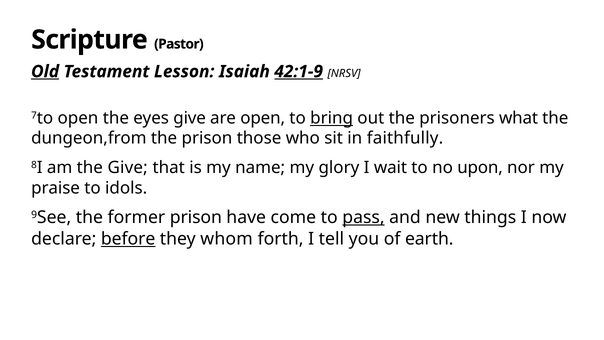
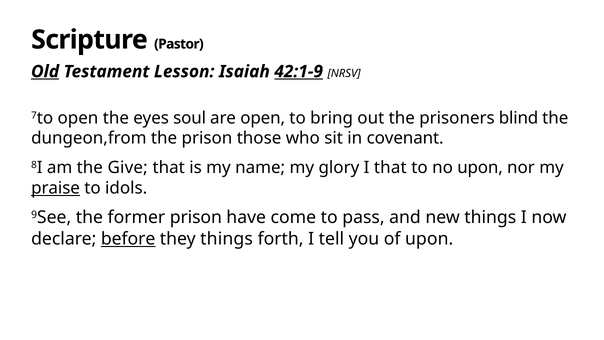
eyes give: give -> soul
bring underline: present -> none
what: what -> blind
faithfully: faithfully -> covenant
I wait: wait -> that
praise underline: none -> present
pass underline: present -> none
they whom: whom -> things
of earth: earth -> upon
